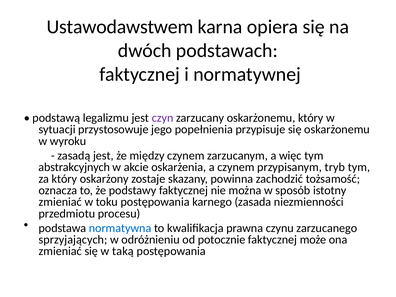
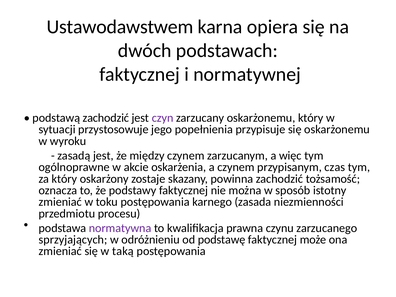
podstawą legalizmu: legalizmu -> zachodzić
abstrakcyjnych: abstrakcyjnych -> ogólnoprawne
tryb: tryb -> czas
normatywna colour: blue -> purple
potocznie: potocznie -> podstawę
